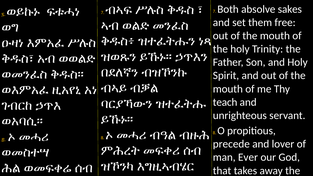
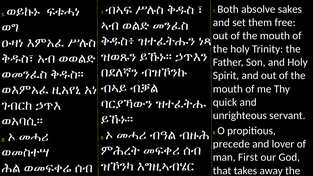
teach: teach -> quick
Ever: Ever -> First
